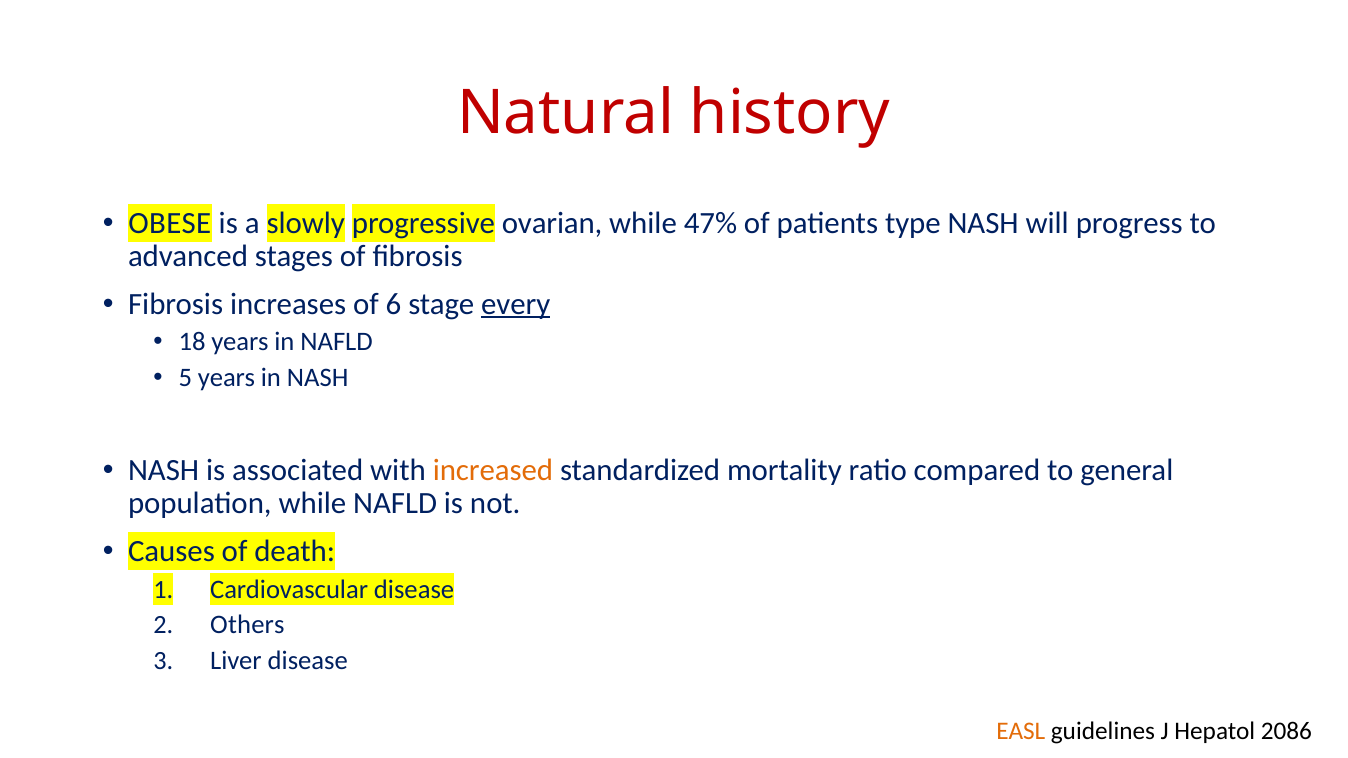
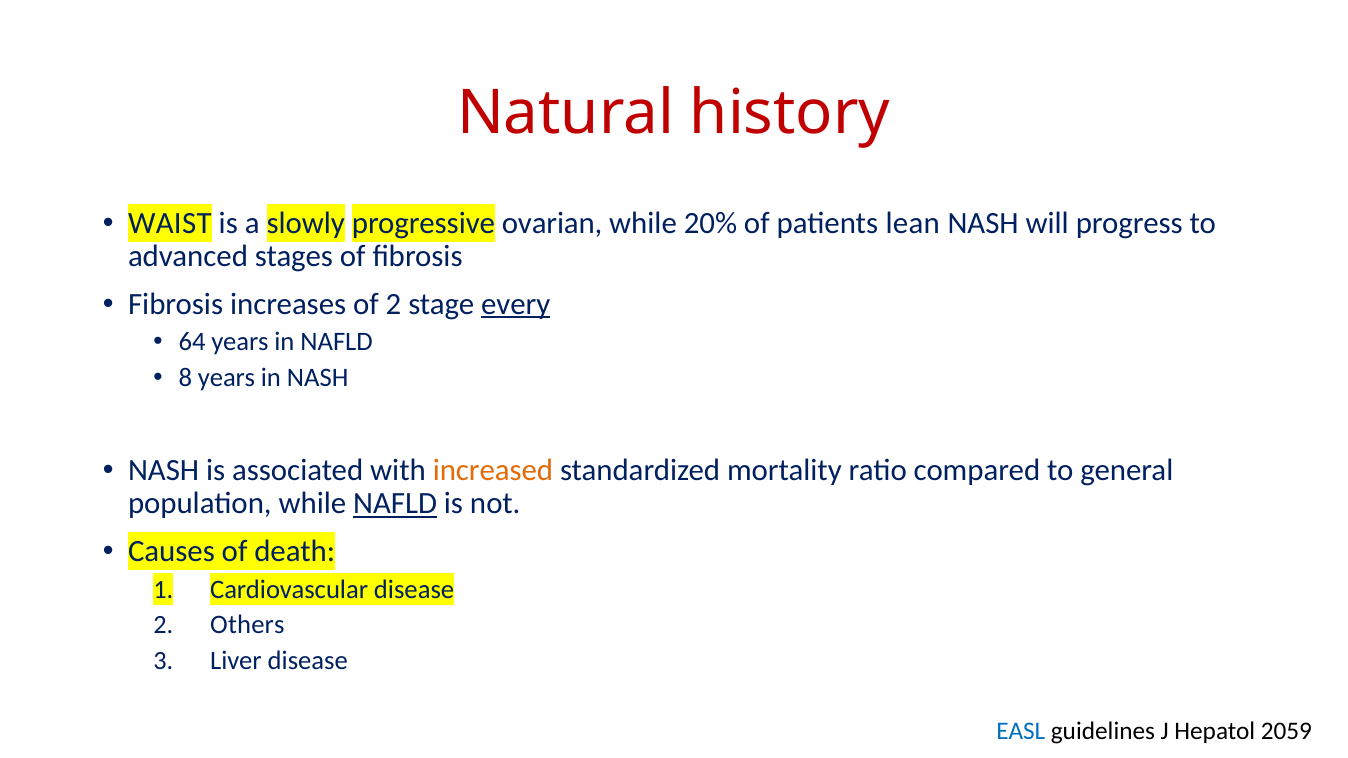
OBESE: OBESE -> WAIST
47%: 47% -> 20%
type: type -> lean
of 6: 6 -> 2
18: 18 -> 64
5: 5 -> 8
NAFLD at (395, 504) underline: none -> present
EASL colour: orange -> blue
2086: 2086 -> 2059
